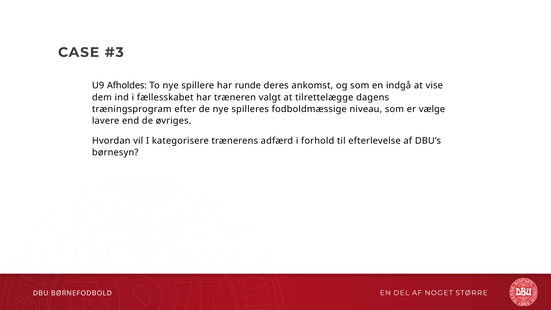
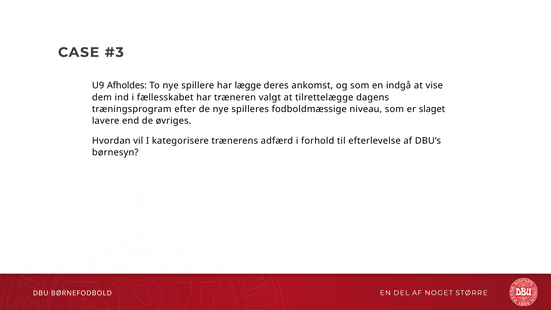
runde: runde -> lægge
vælge: vælge -> slaget
